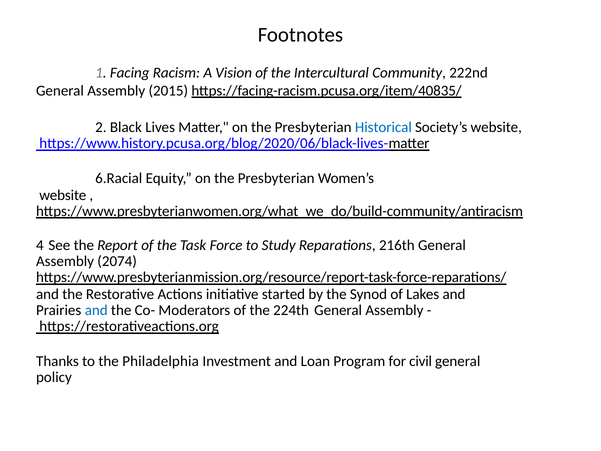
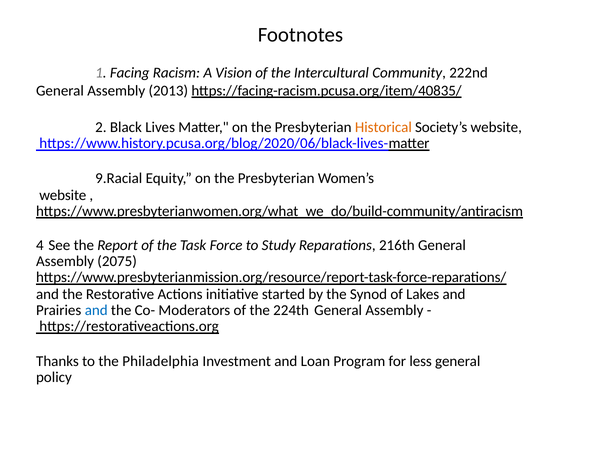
2015: 2015 -> 2013
Historical colour: blue -> orange
6.Racial: 6.Racial -> 9.Racial
2074: 2074 -> 2075
civil: civil -> less
